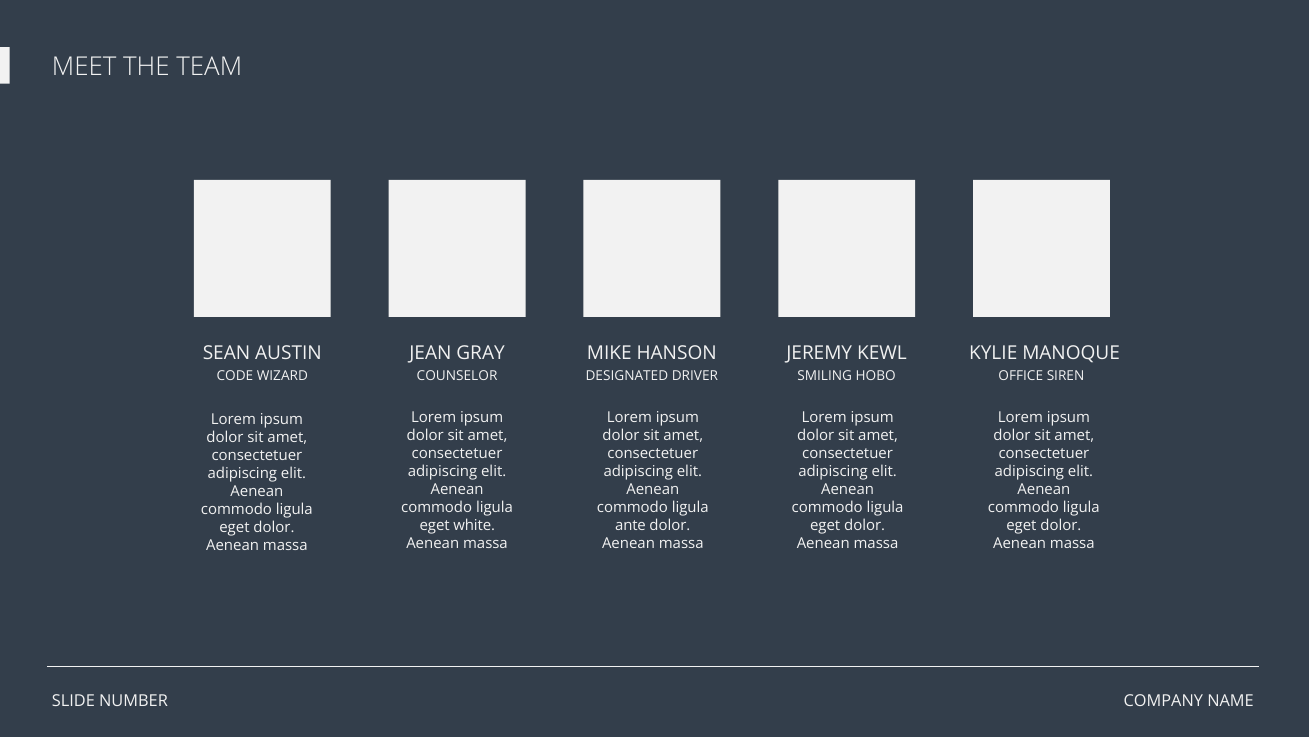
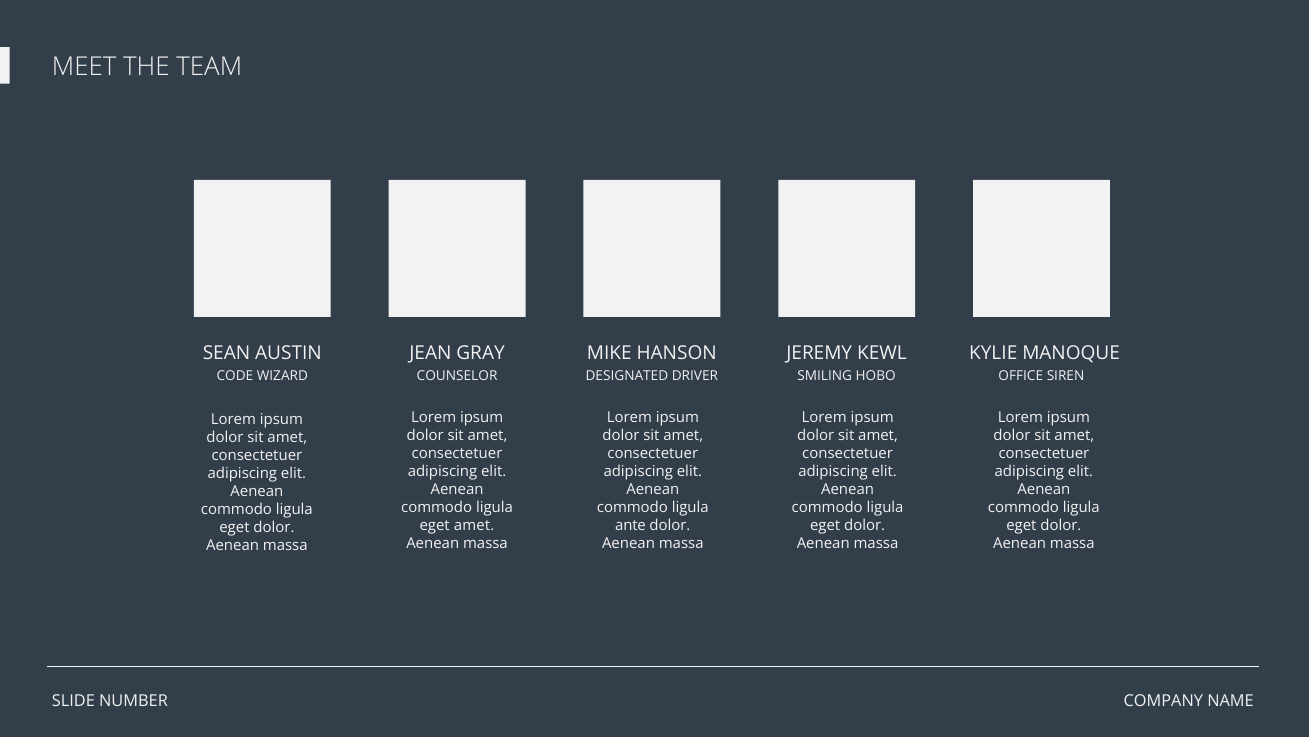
eget white: white -> amet
